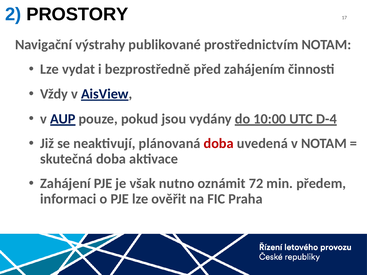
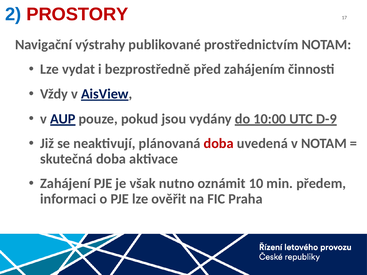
PROSTORY colour: black -> red
D-4: D-4 -> D-9
72: 72 -> 10
